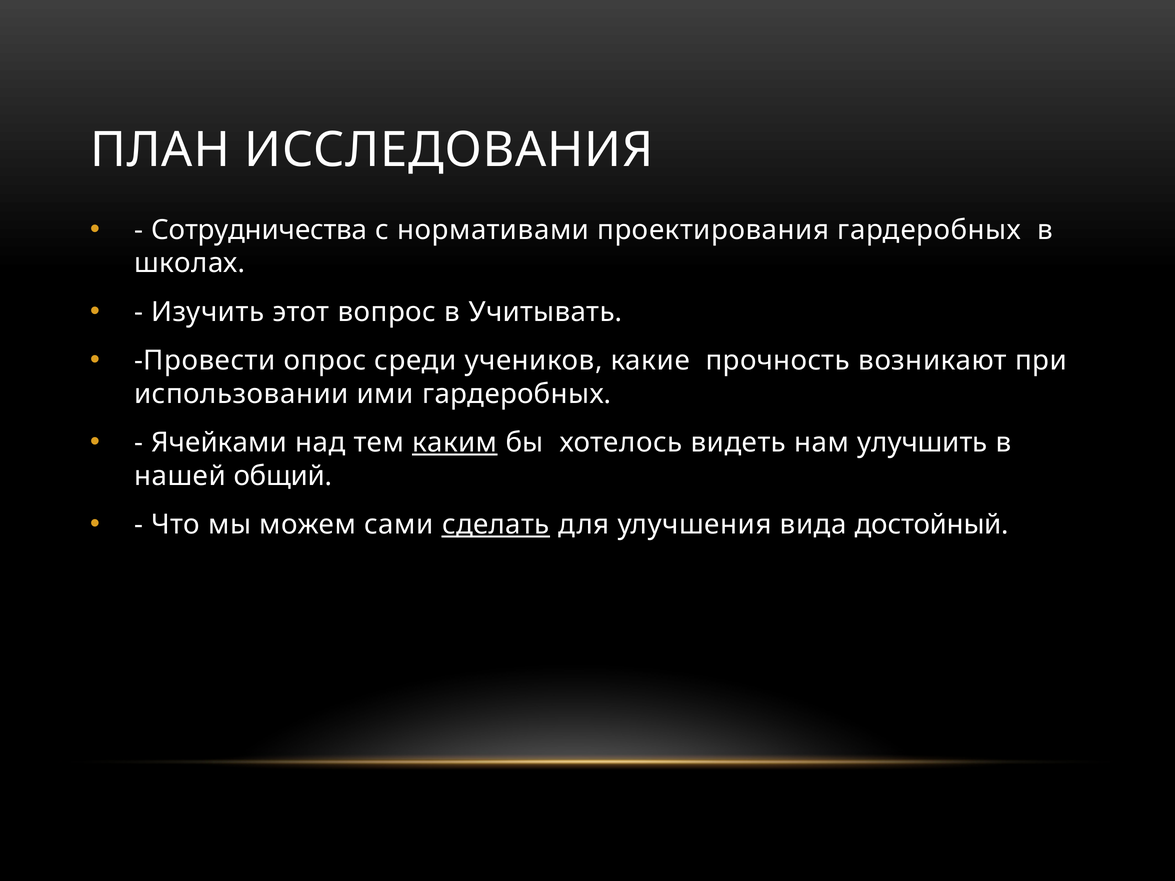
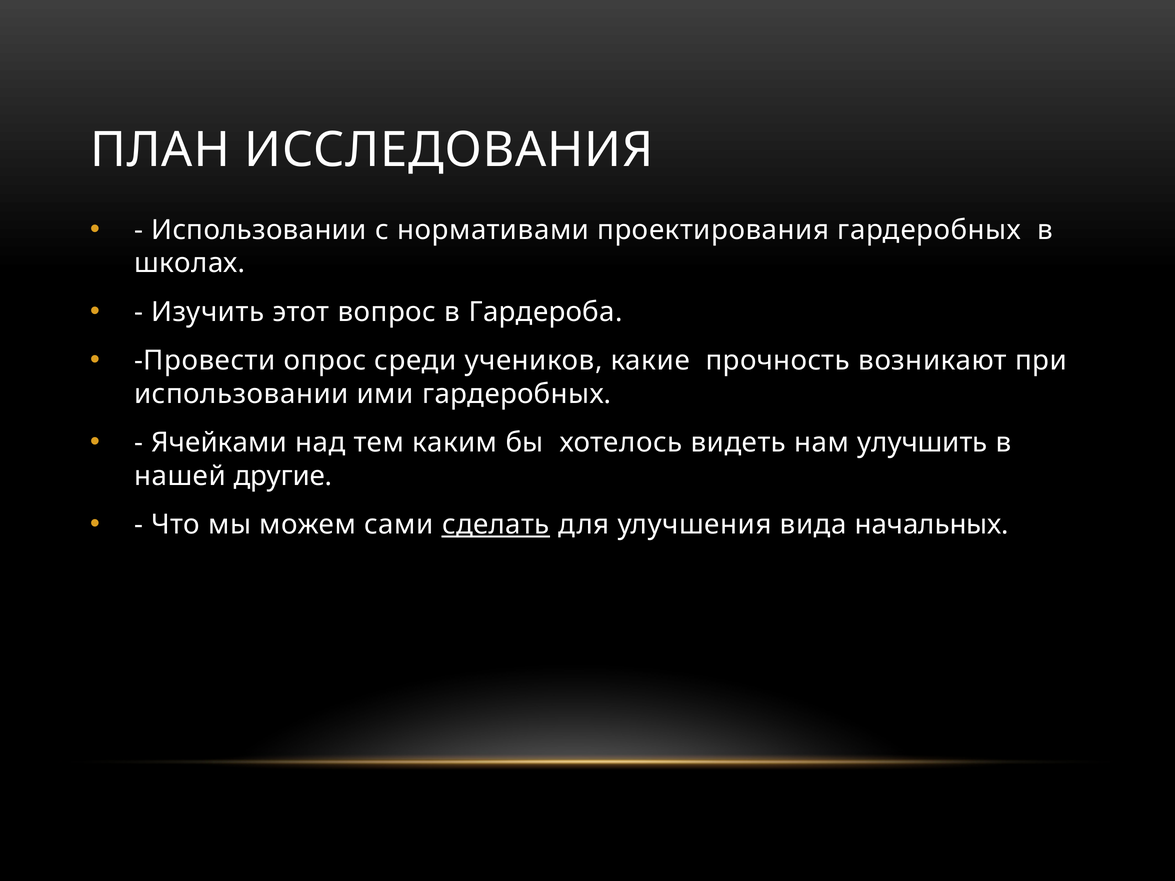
Сотрудничества at (259, 230): Сотрудничества -> Использовании
Учитывать: Учитывать -> Гардероба
каким underline: present -> none
общий: общий -> другие
достойный: достойный -> начальных
